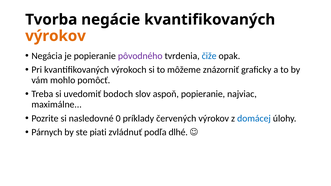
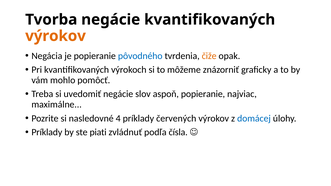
pôvodného colour: purple -> blue
čiže colour: blue -> orange
uvedomiť bodoch: bodoch -> negácie
0: 0 -> 4
Párnych at (47, 132): Párnych -> Príklady
dlhé: dlhé -> čísla
